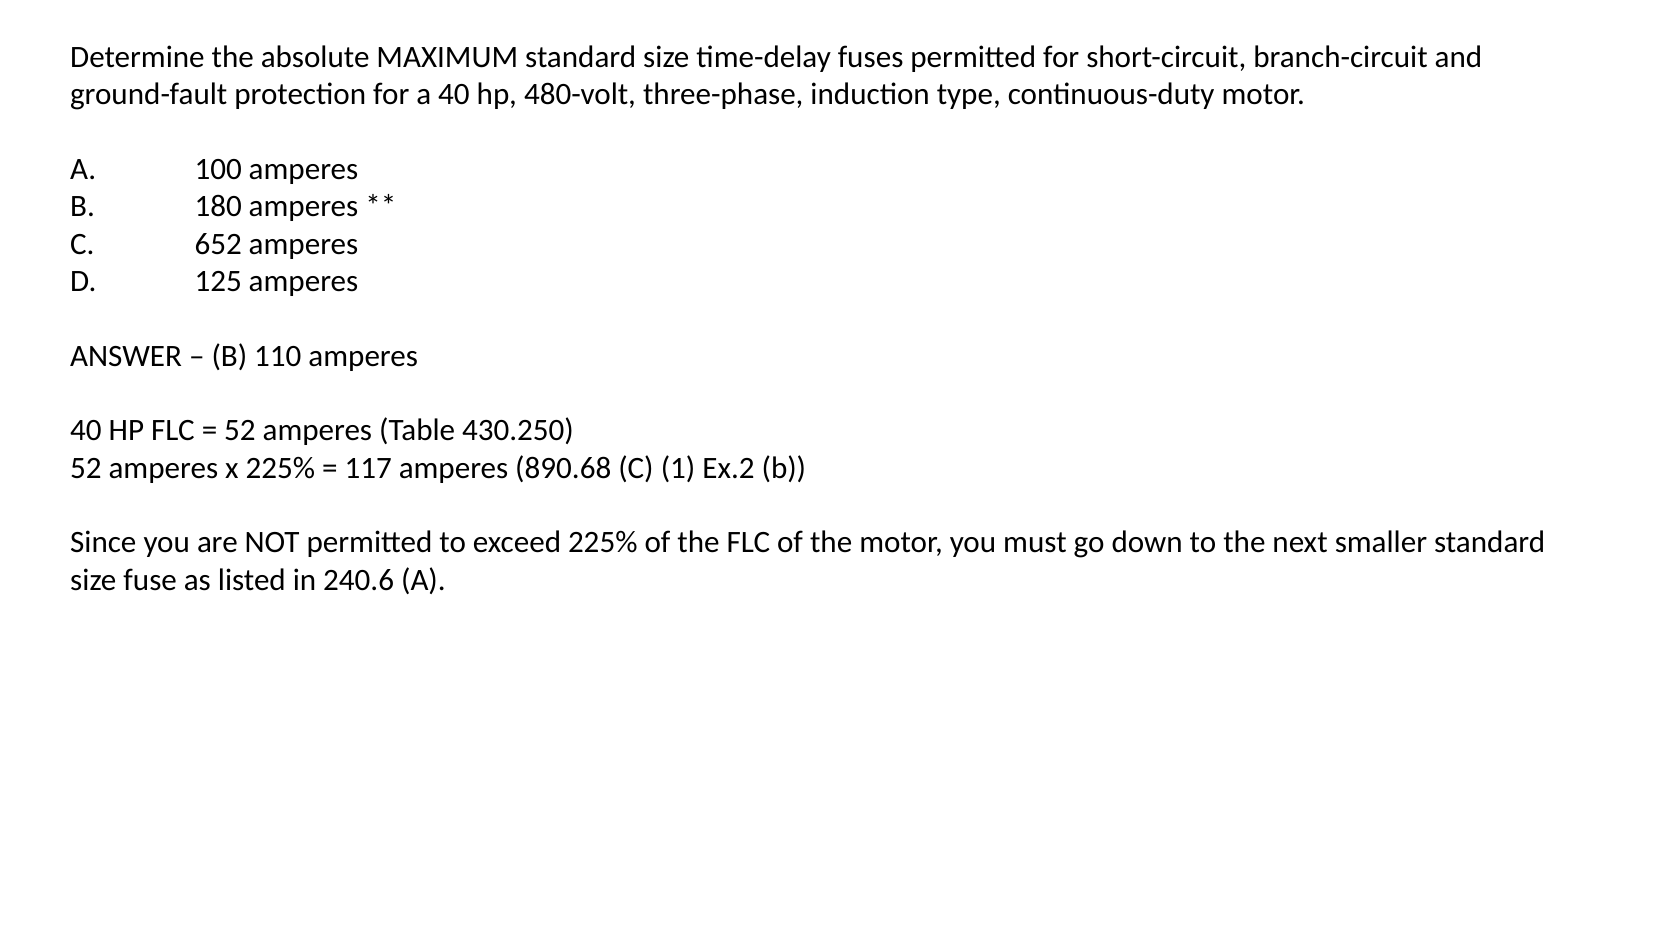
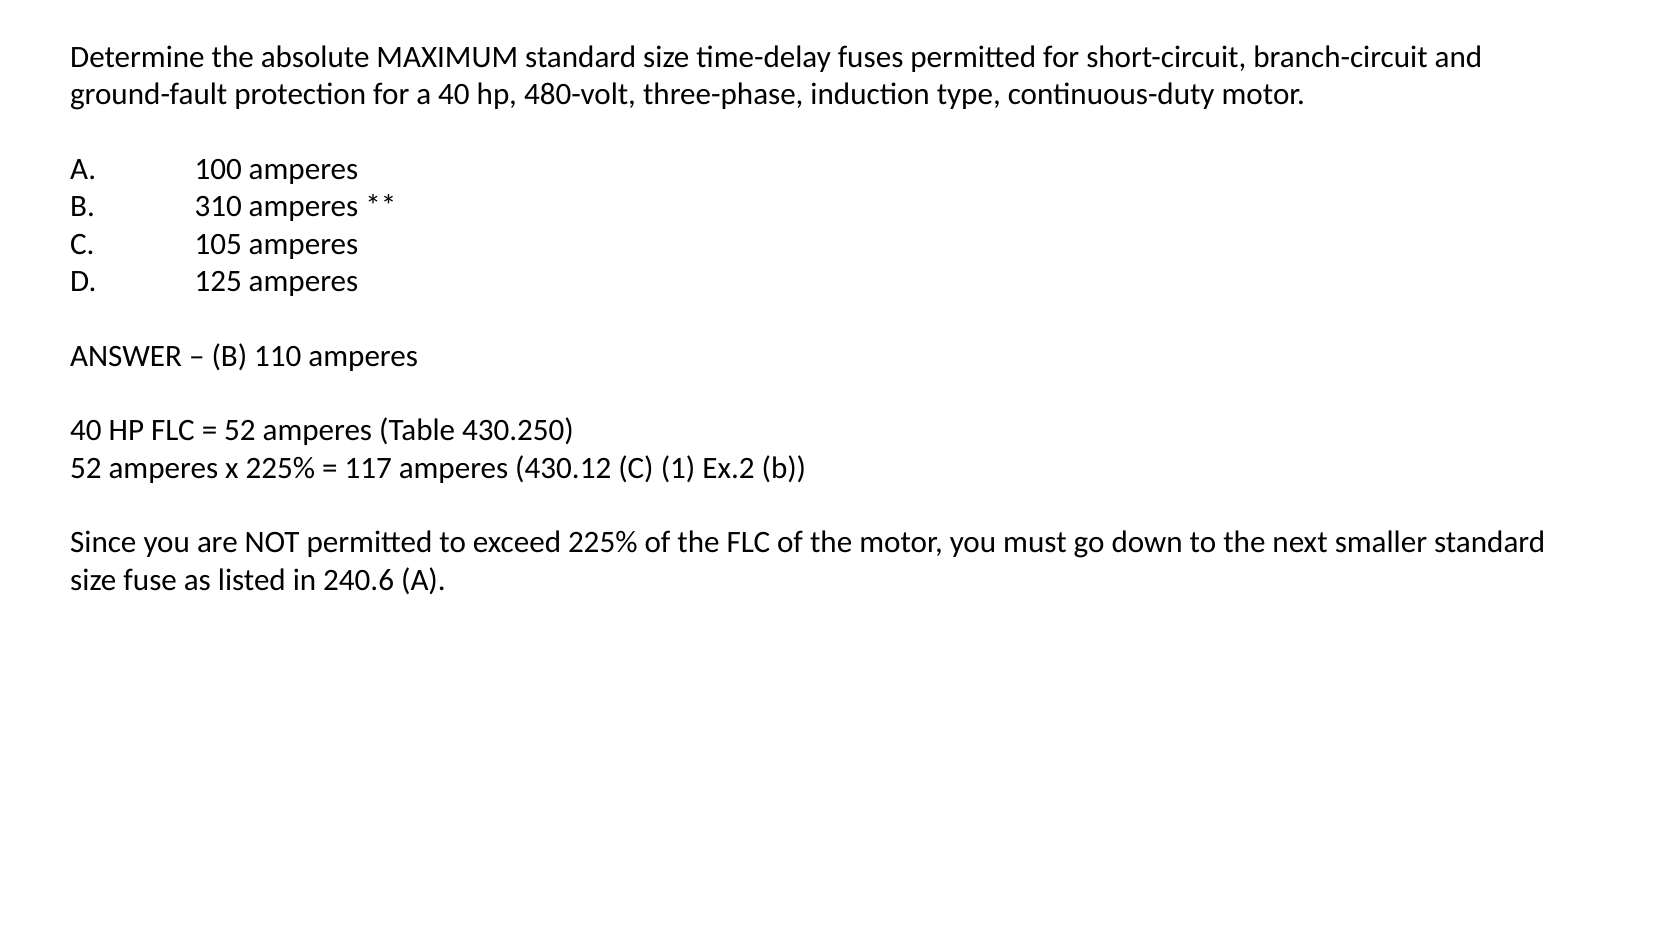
180: 180 -> 310
652: 652 -> 105
890.68: 890.68 -> 430.12
